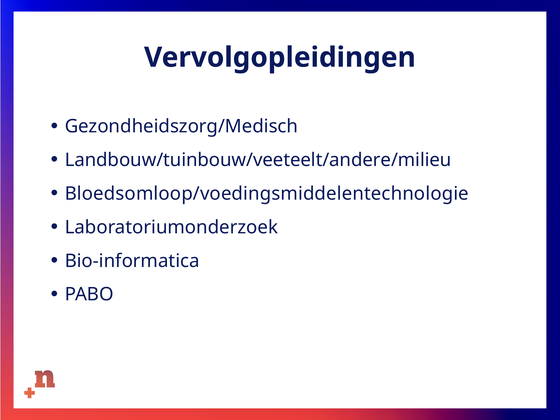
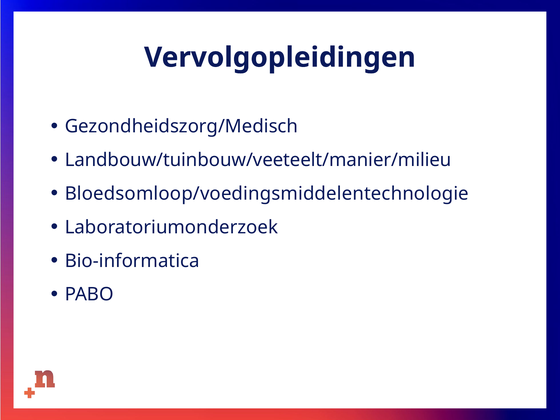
Landbouw/tuinbouw/veeteelt/andere/milieu: Landbouw/tuinbouw/veeteelt/andere/milieu -> Landbouw/tuinbouw/veeteelt/manier/milieu
